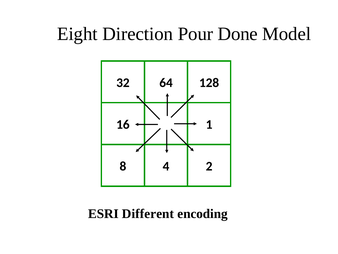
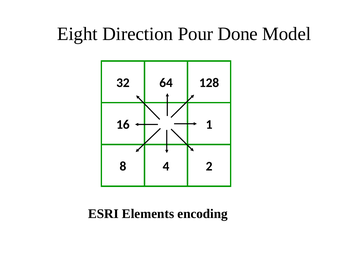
Different: Different -> Elements
